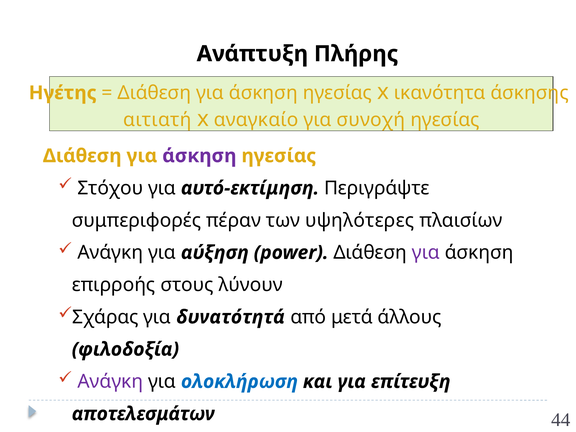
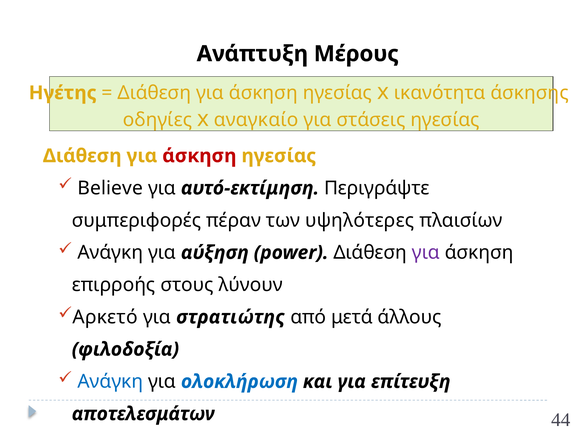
Πλήρης: Πλήρης -> Μέρους
αιτιατή: αιτιατή -> οδηγίες
συνοχή: συνοχή -> στάσεις
άσκηση at (199, 156) colour: purple -> red
Στόχου: Στόχου -> Believe
Σχάρας: Σχάρας -> Αρκετό
δυνατότητά: δυνατότητά -> στρατιώτης
Ανάγκη at (110, 382) colour: purple -> blue
